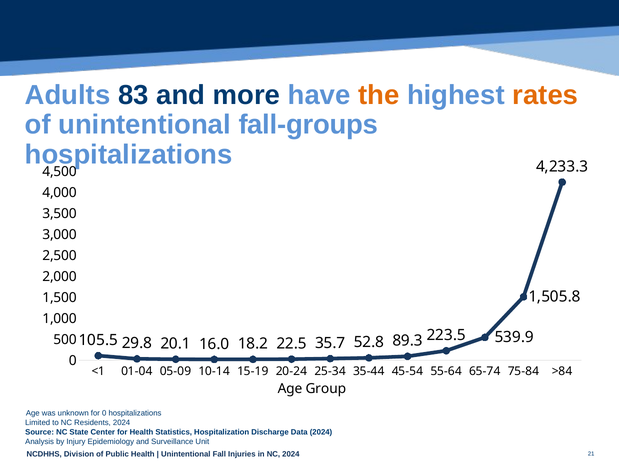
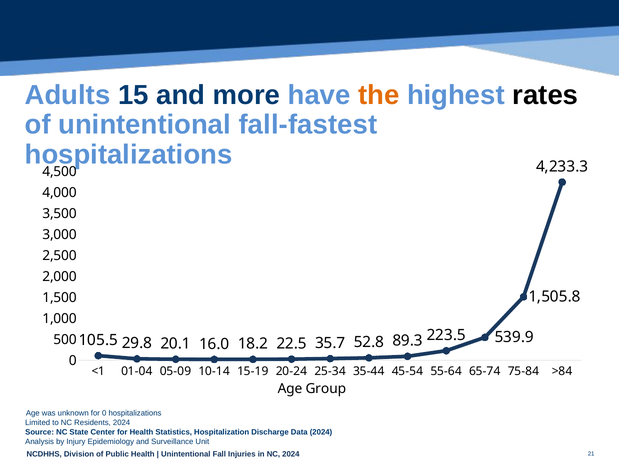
83: 83 -> 15
rates colour: orange -> black
fall-groups: fall-groups -> fall-fastest
